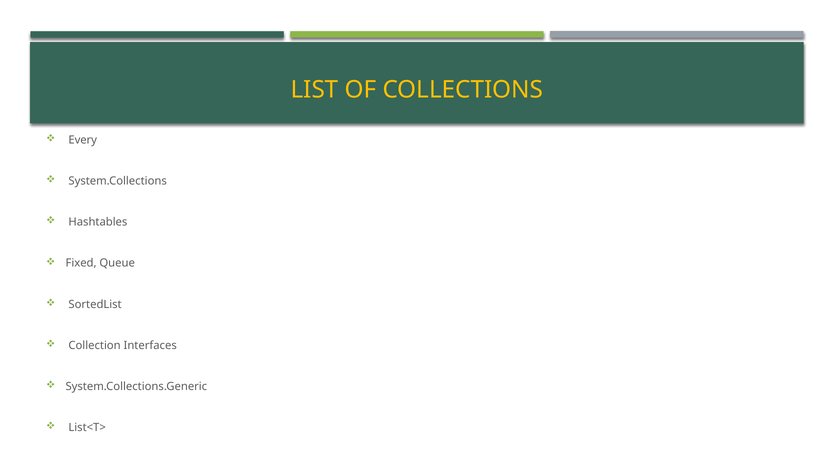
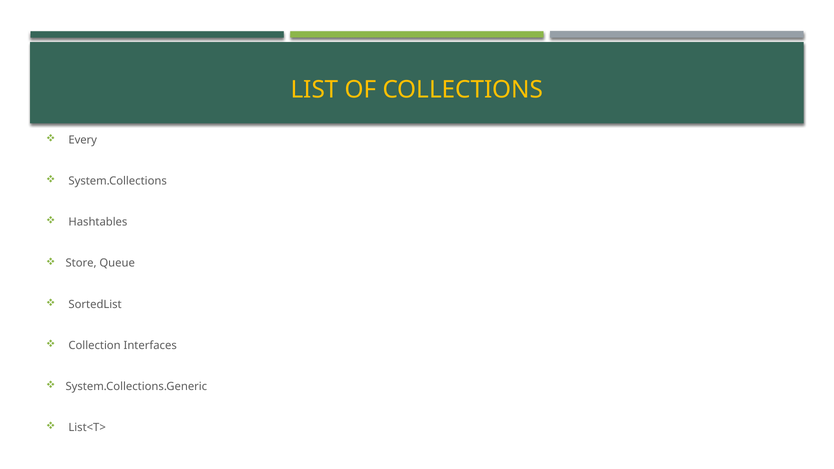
Fixed: Fixed -> Store
